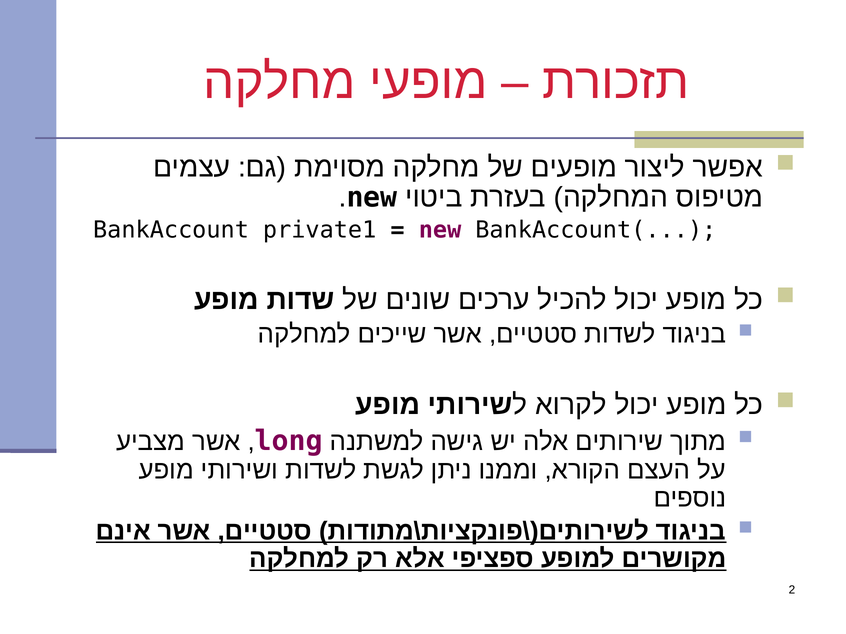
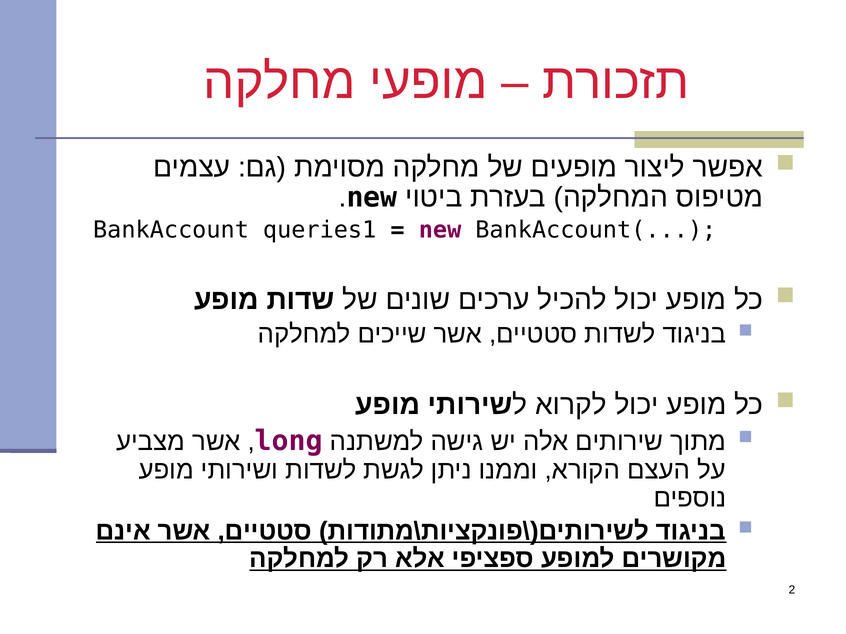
private1: private1 -> queries1
